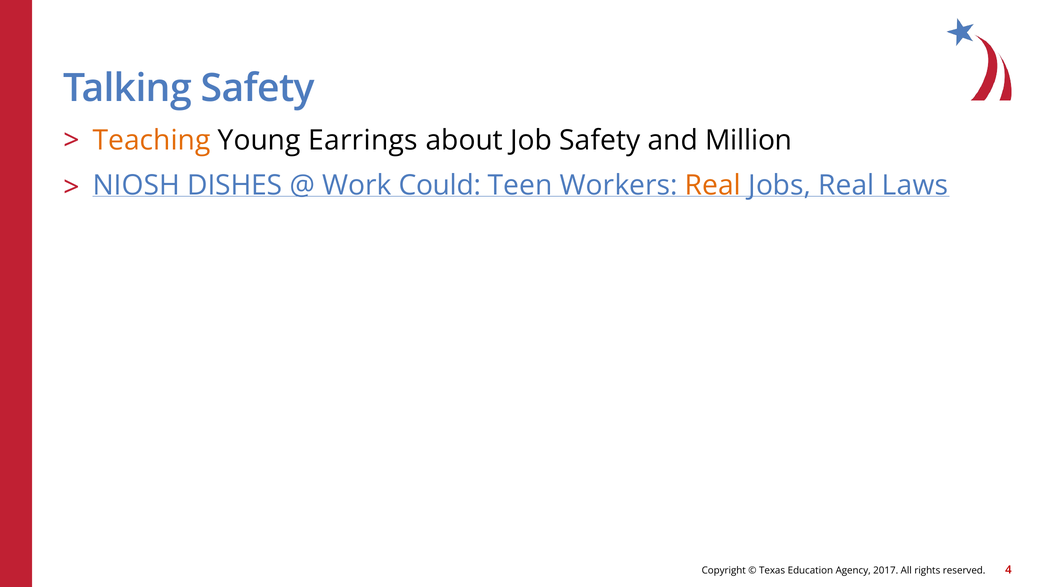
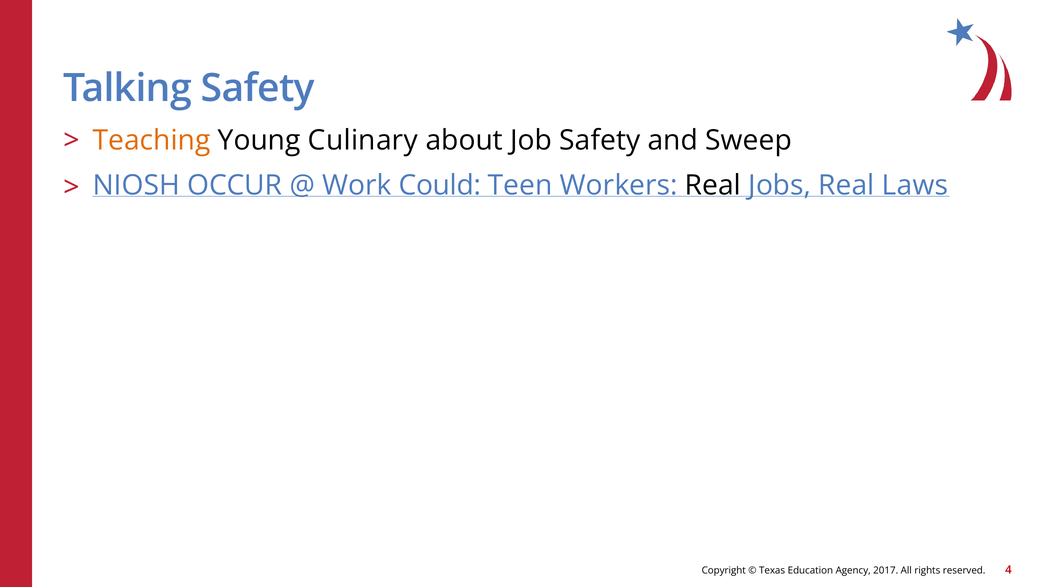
Earrings: Earrings -> Culinary
Million: Million -> Sweep
DISHES: DISHES -> OCCUR
Real at (713, 185) colour: orange -> black
